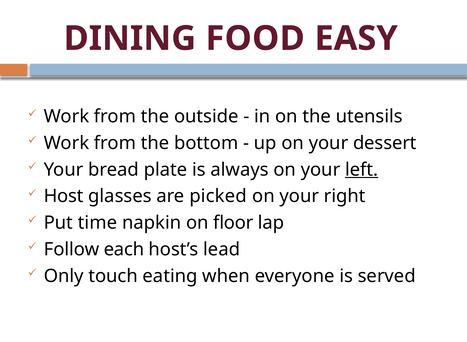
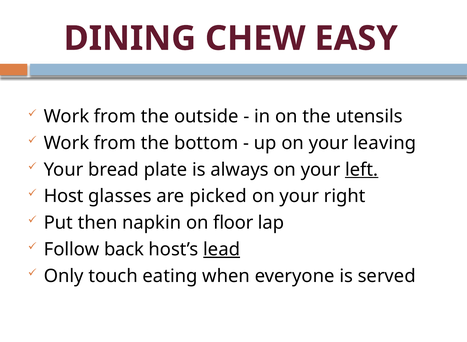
FOOD: FOOD -> CHEW
dessert: dessert -> leaving
time: time -> then
each: each -> back
lead underline: none -> present
